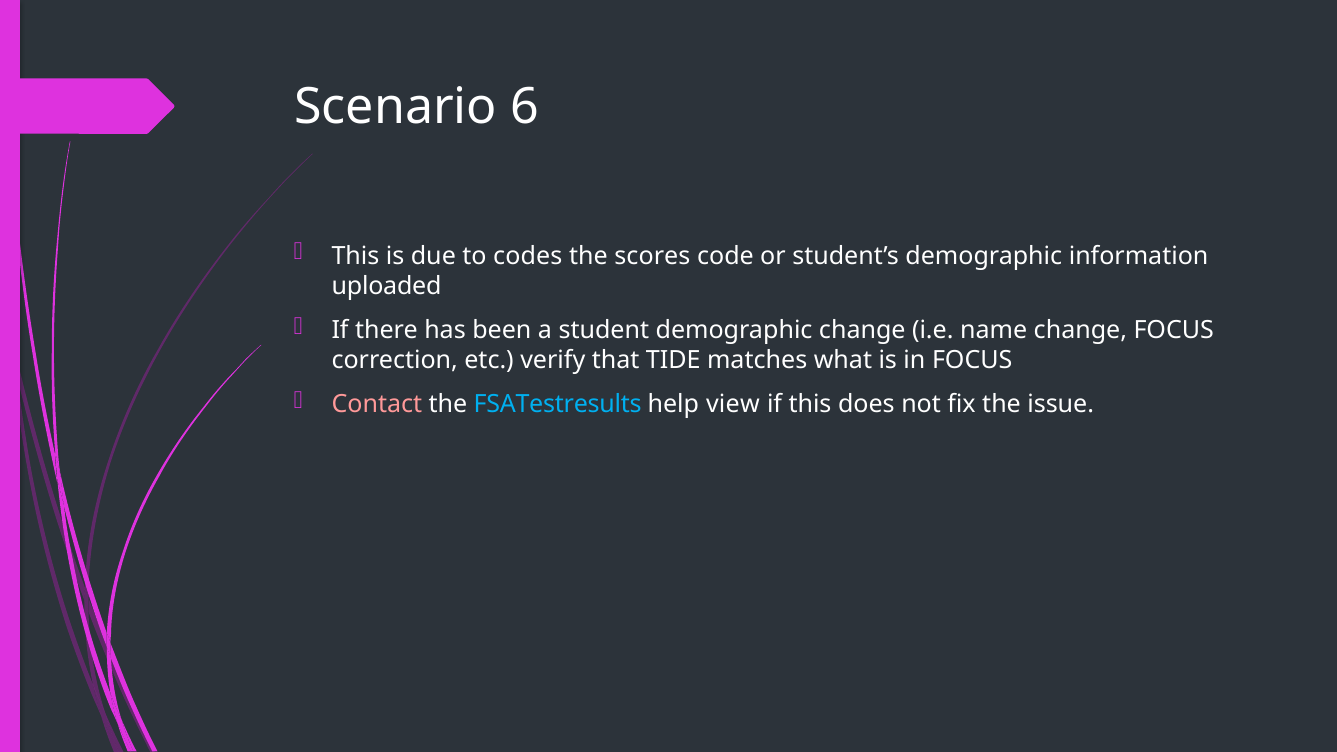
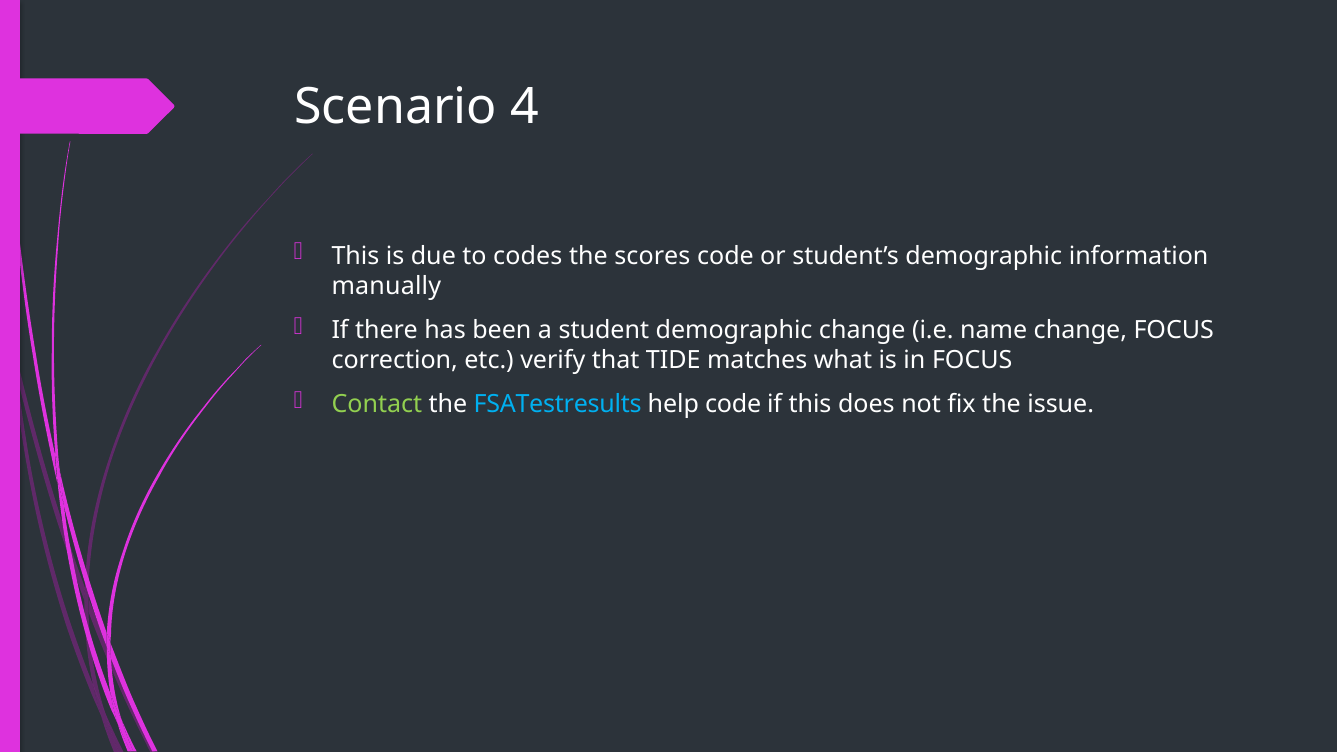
6: 6 -> 4
uploaded: uploaded -> manually
Contact colour: pink -> light green
help view: view -> code
